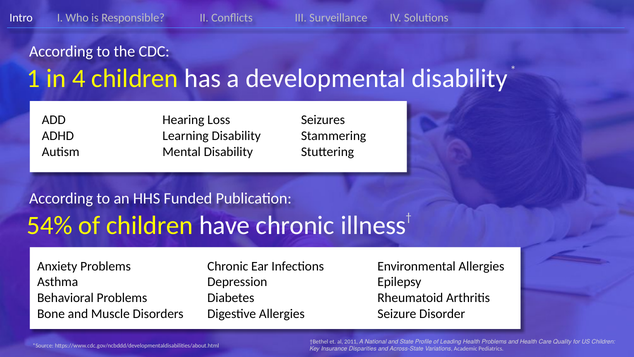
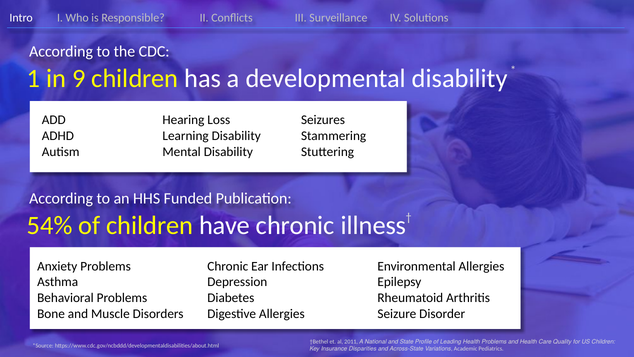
4: 4 -> 9
